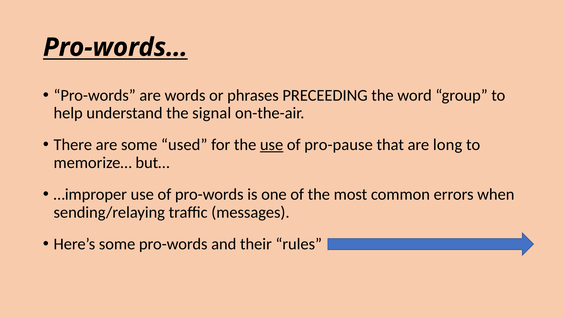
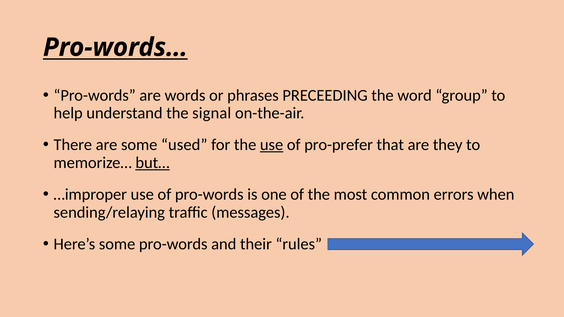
pro-pause: pro-pause -> pro-prefer
long: long -> they
but… underline: none -> present
